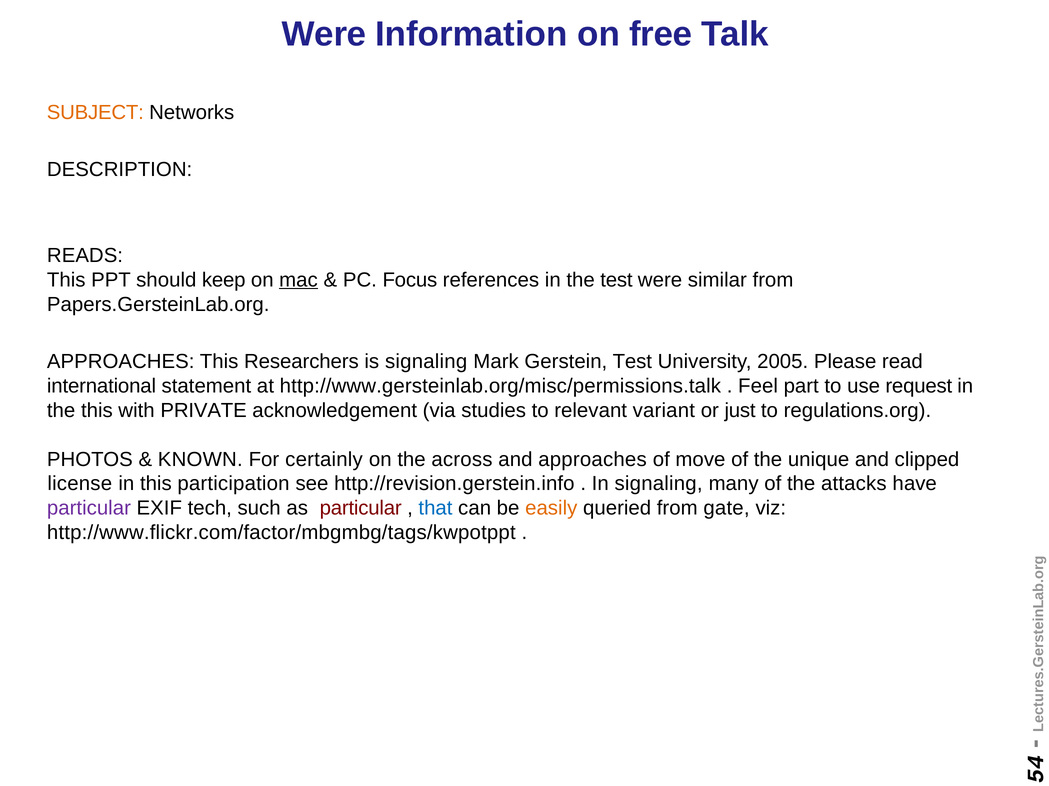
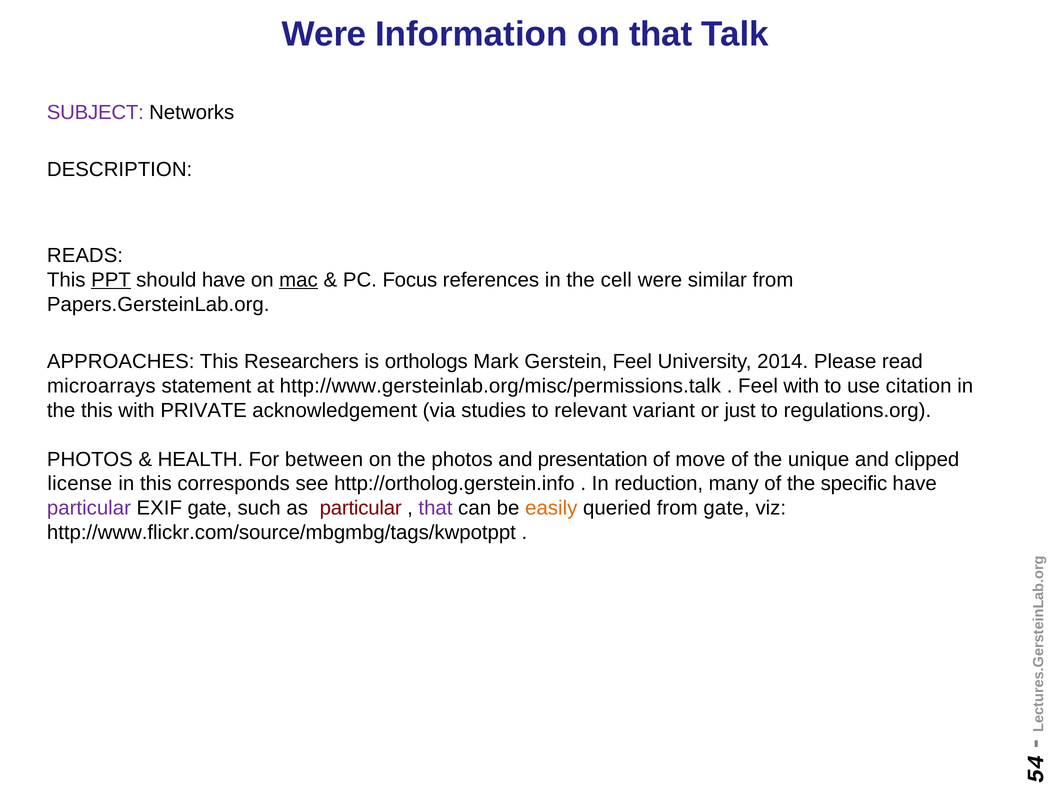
on free: free -> that
SUBJECT colour: orange -> purple
PPT underline: none -> present
should keep: keep -> have
the test: test -> cell
is signaling: signaling -> orthologs
Gerstein Test: Test -> Feel
2005: 2005 -> 2014
international: international -> microarrays
Feel part: part -> with
request: request -> citation
KNOWN: KNOWN -> HEALTH
certainly: certainly -> between
the across: across -> photos
and approaches: approaches -> presentation
participation: participation -> corresponds
http://revision.gerstein.info: http://revision.gerstein.info -> http://ortholog.gerstein.info
In signaling: signaling -> reduction
attacks: attacks -> specific
EXIF tech: tech -> gate
that at (435, 509) colour: blue -> purple
http://www.flickr.com/factor/mbgmbg/tags/kwpotppt: http://www.flickr.com/factor/mbgmbg/tags/kwpotppt -> http://www.flickr.com/source/mbgmbg/tags/kwpotppt
